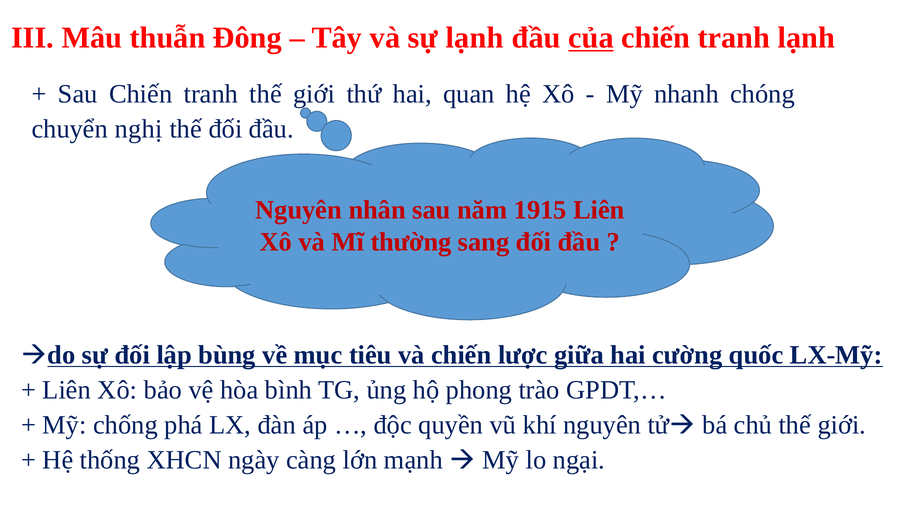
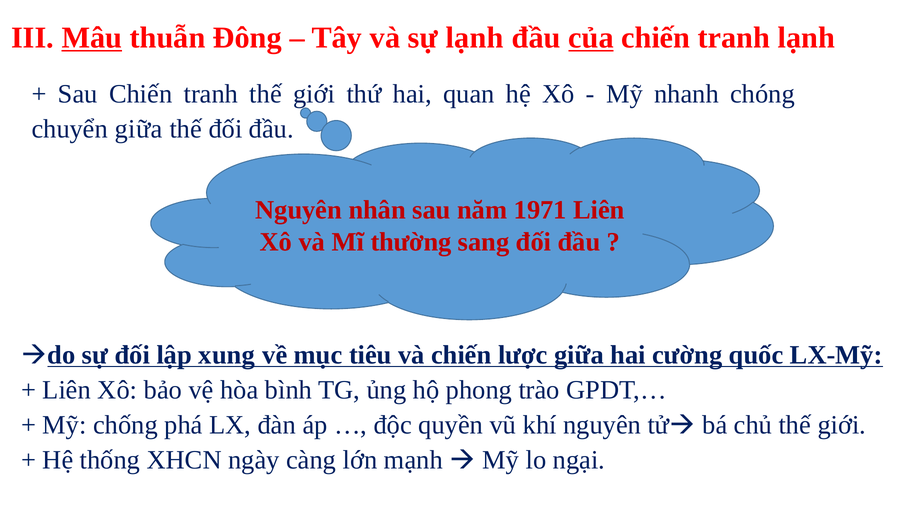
Mâu underline: none -> present
chuyển nghị: nghị -> giữa
1915: 1915 -> 1971
bùng: bùng -> xung
